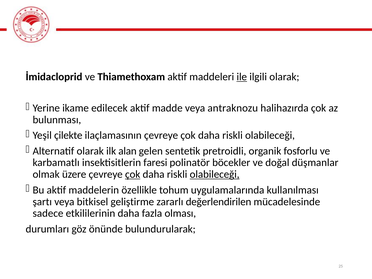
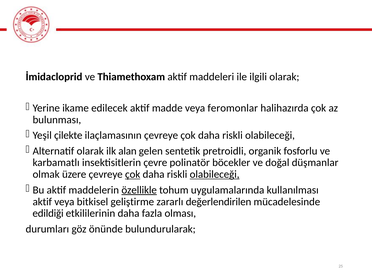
ile underline: present -> none
antraknozu: antraknozu -> feromonlar
faresi: faresi -> çevre
özellikle underline: none -> present
şartı at (42, 202): şartı -> aktif
sadece: sadece -> edildiği
